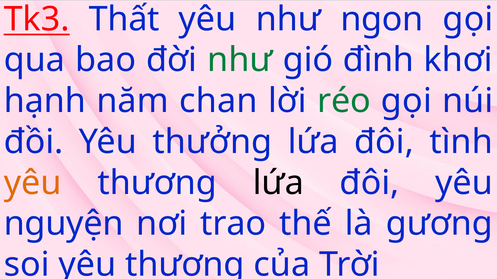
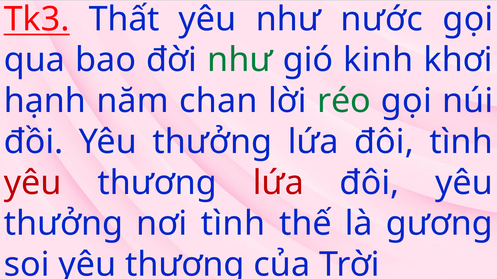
ngon: ngon -> nước
đình: đình -> kinh
yêu at (33, 183) colour: orange -> red
lứa at (278, 183) colour: black -> red
nguyện at (64, 224): nguyện -> thưởng
nơi trao: trao -> tình
